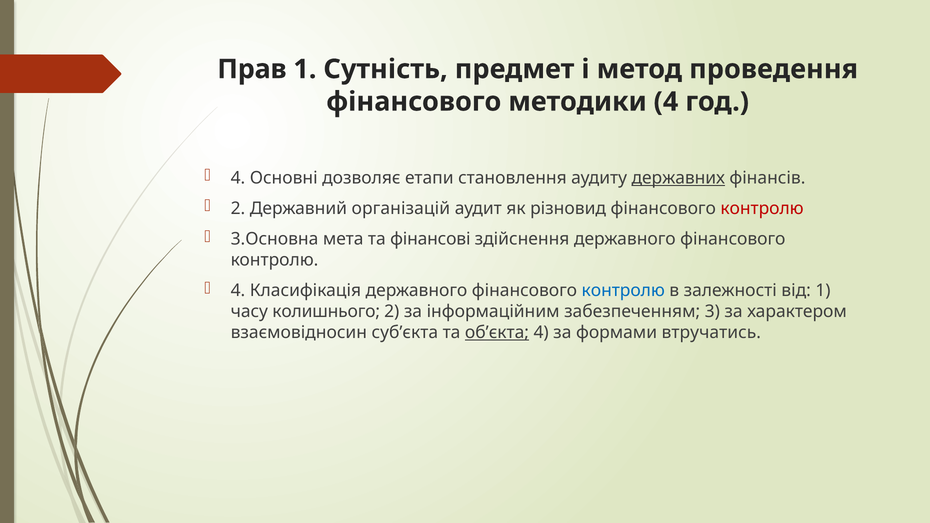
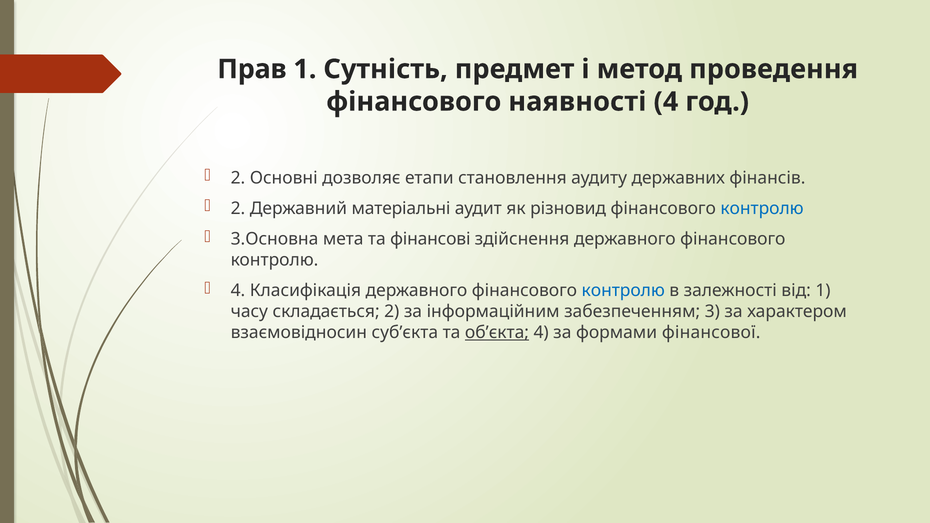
методики: методики -> наявності
4 at (238, 178): 4 -> 2
державних underline: present -> none
організацій: організацій -> матеріальні
контролю at (762, 209) colour: red -> blue
колишнього: колишнього -> складається
втручатись: втручатись -> фінансової
